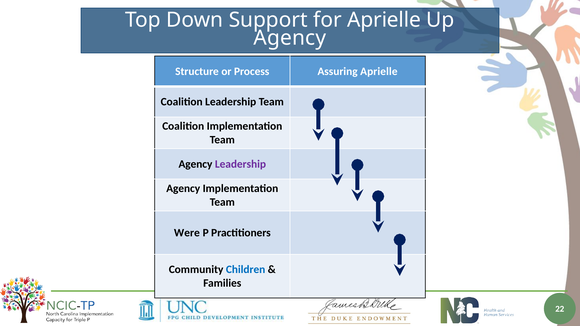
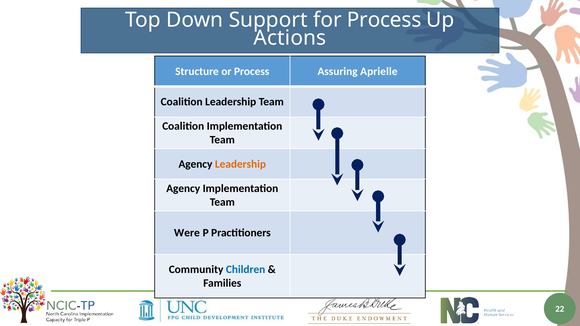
for Aprielle: Aprielle -> Process
Agency at (290, 38): Agency -> Actions
Leadership at (240, 164) colour: purple -> orange
